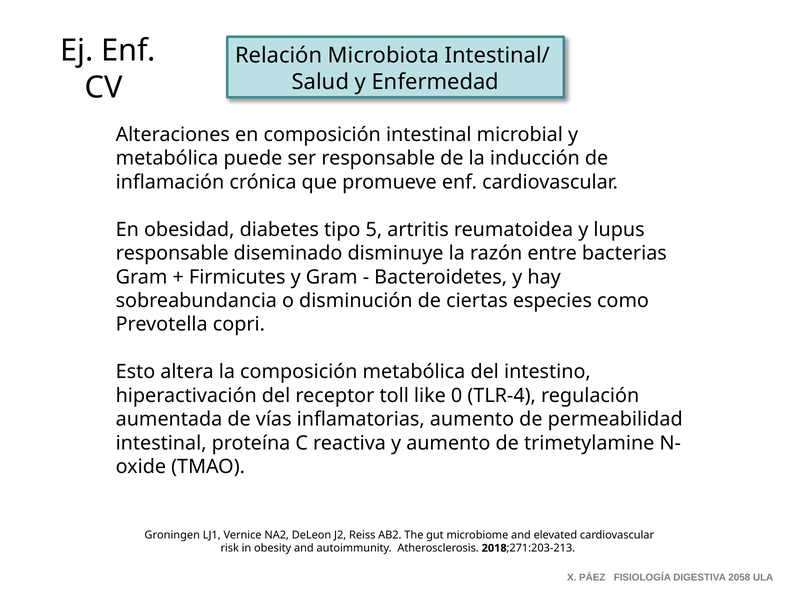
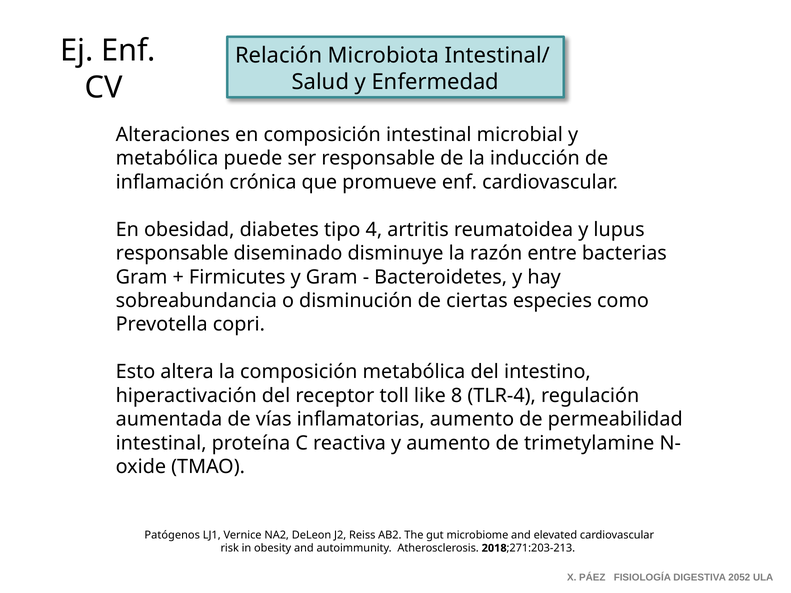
5: 5 -> 4
0: 0 -> 8
Groningen: Groningen -> Patógenos
2058: 2058 -> 2052
